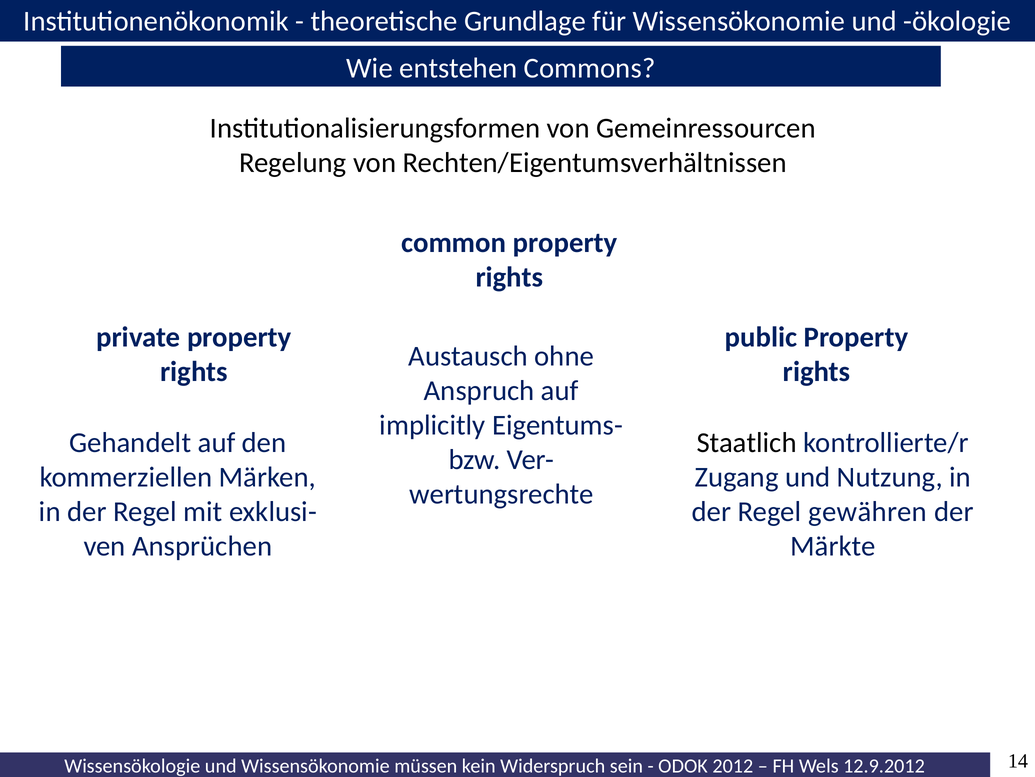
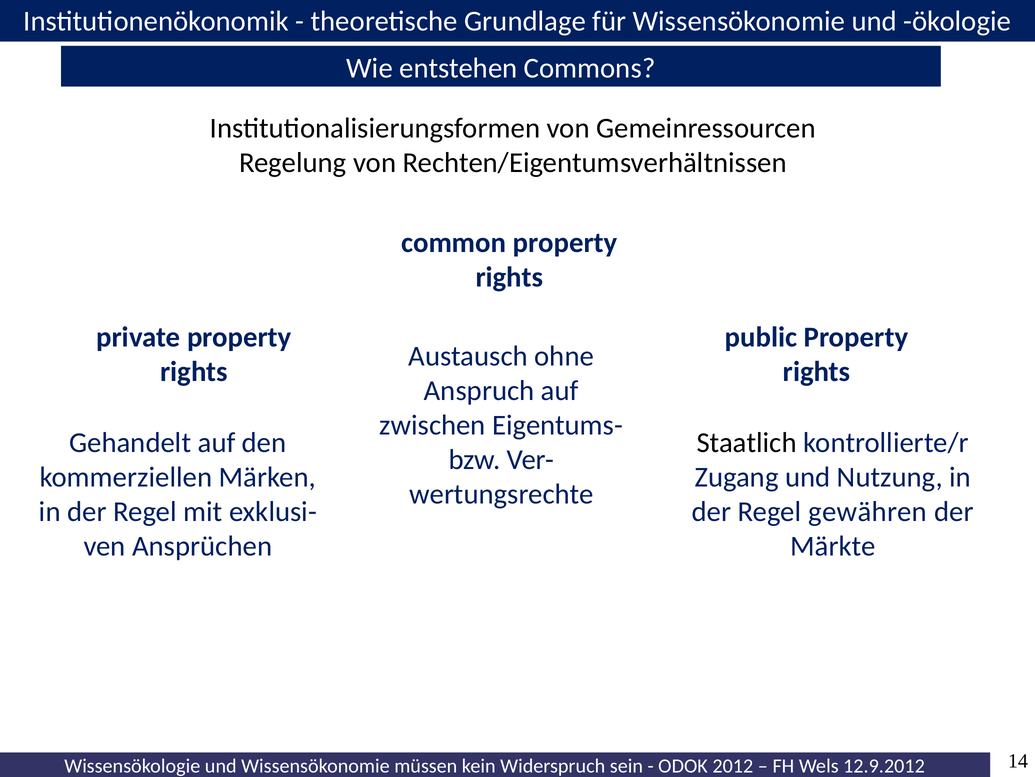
implicitly: implicitly -> zwischen
